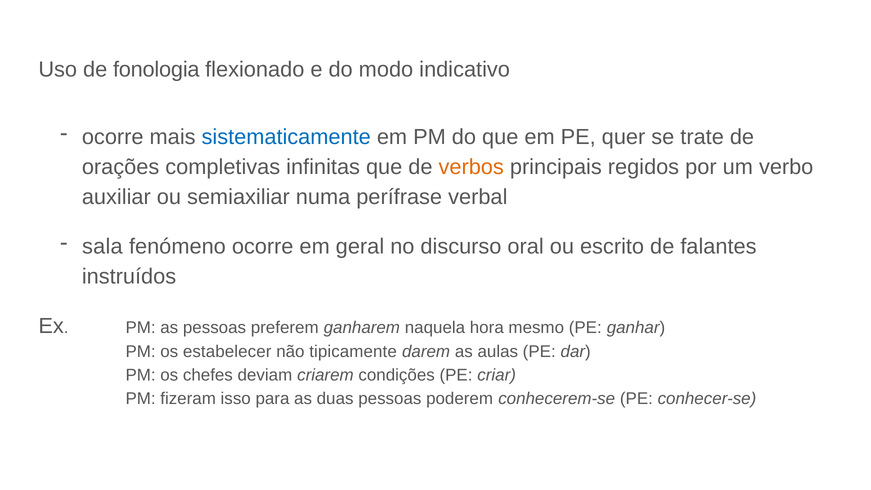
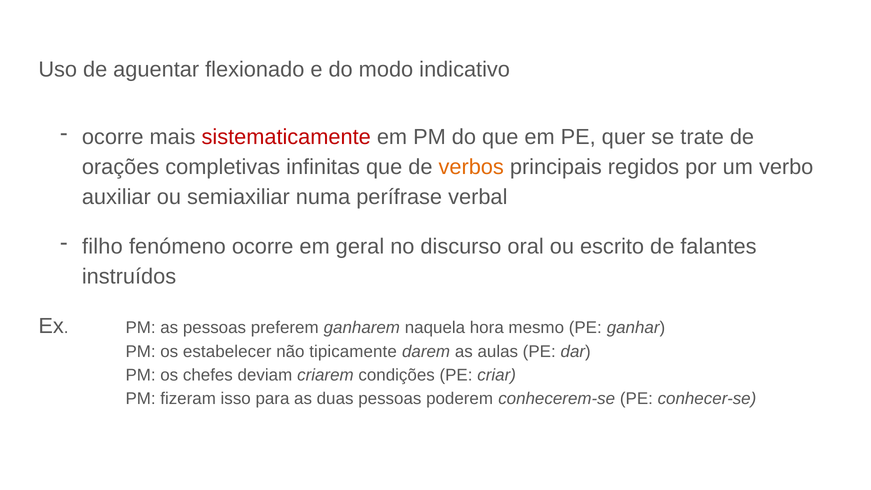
fonologia: fonologia -> aguentar
sistematicamente colour: blue -> red
sala: sala -> filho
